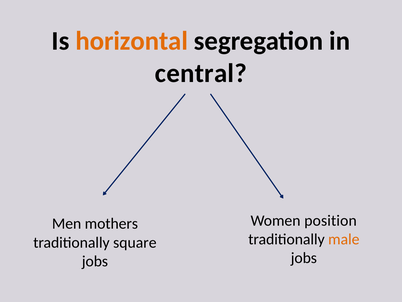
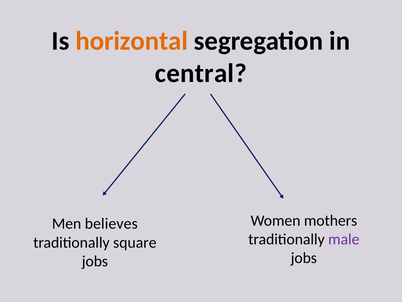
position: position -> mothers
mothers: mothers -> believes
male colour: orange -> purple
